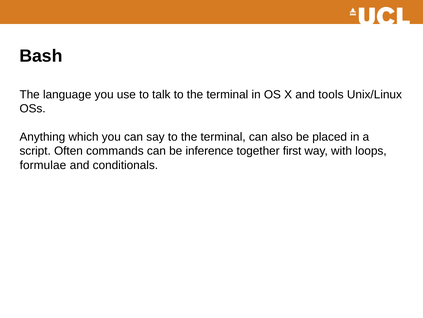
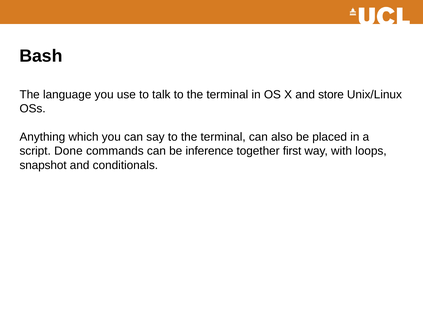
tools: tools -> store
Often: Often -> Done
formulae: formulae -> snapshot
